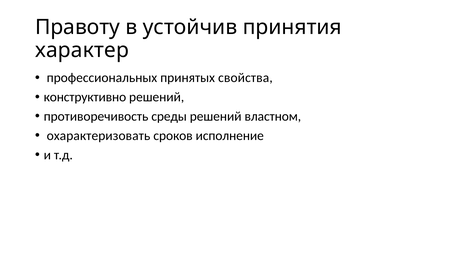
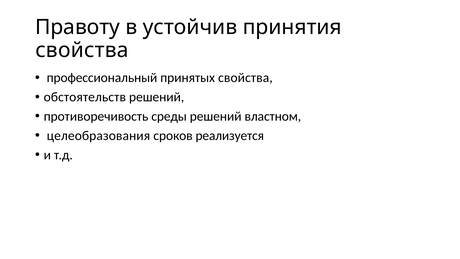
характер at (82, 50): характер -> свойства
профессиональных: профессиональных -> профессиональный
конструктивно: конструктивно -> обстоятельств
охарактеризовать: охарактеризовать -> целеобразования
исполнение: исполнение -> реализуется
